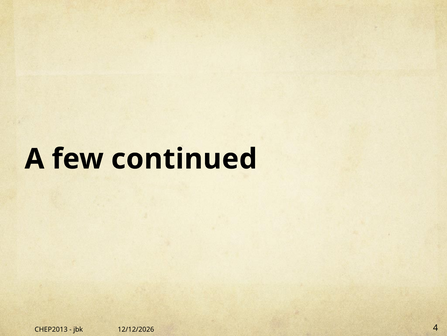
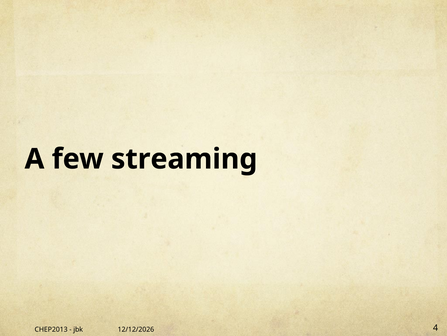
continued: continued -> streaming
